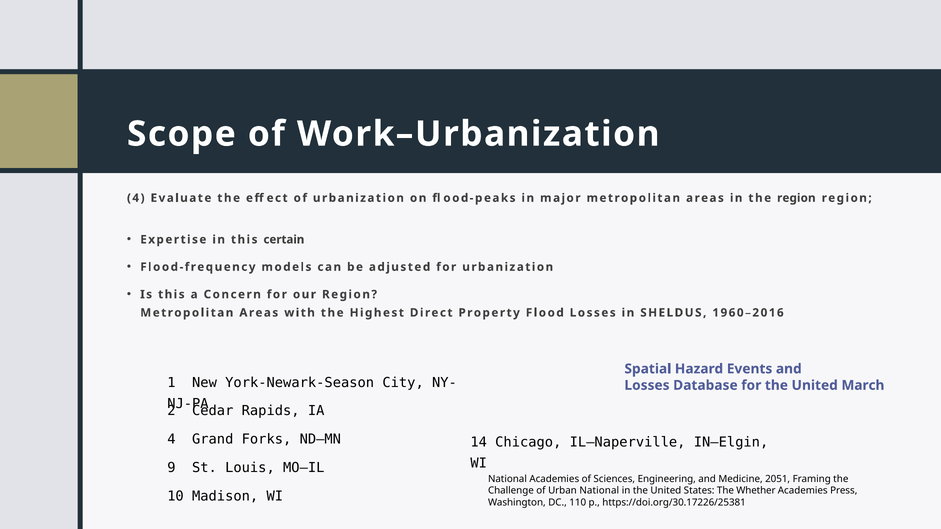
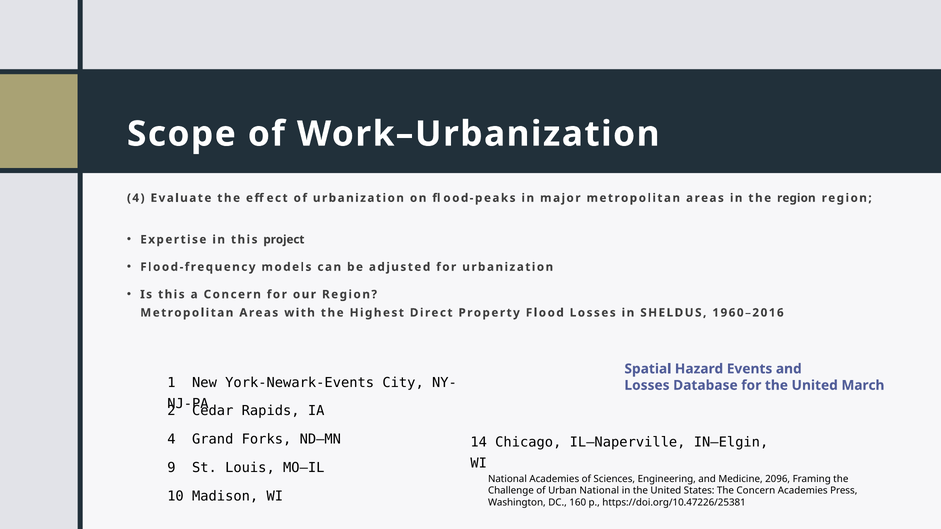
certain: certain -> project
York-Newark-Season: York-Newark-Season -> York-Newark-Events
2051: 2051 -> 2096
The Whether: Whether -> Concern
110: 110 -> 160
https://doi.org/30.17226/25381: https://doi.org/30.17226/25381 -> https://doi.org/10.47226/25381
